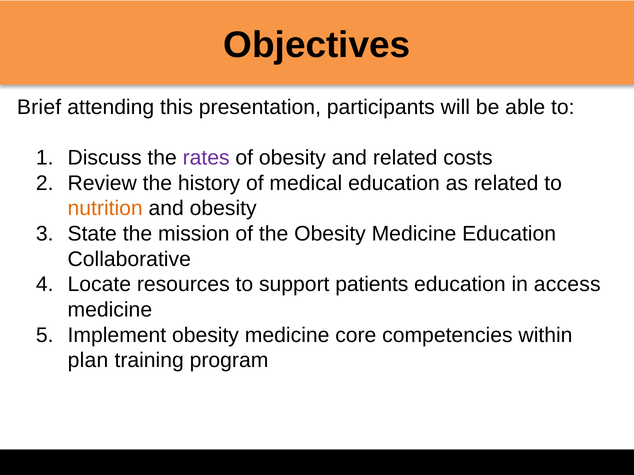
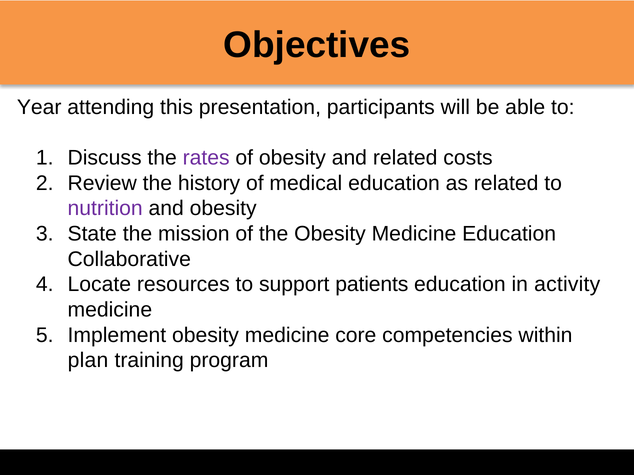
Brief: Brief -> Year
nutrition colour: orange -> purple
access: access -> activity
